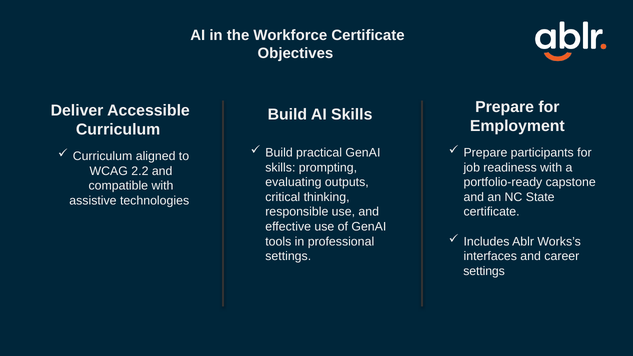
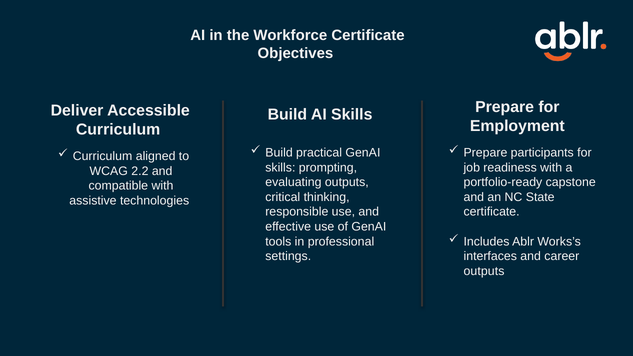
settings at (484, 271): settings -> outputs
